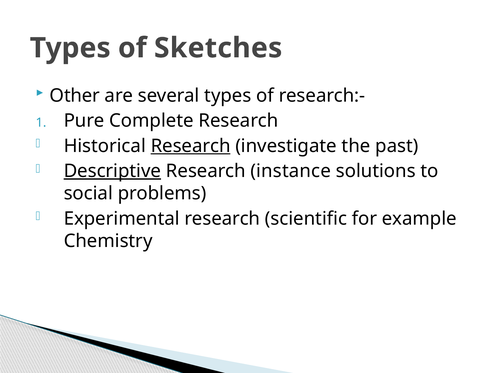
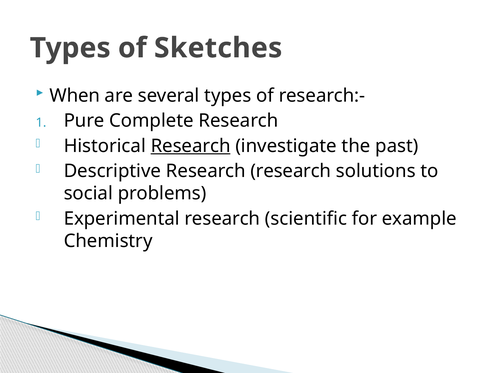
Other: Other -> When
Descriptive underline: present -> none
Research instance: instance -> research
